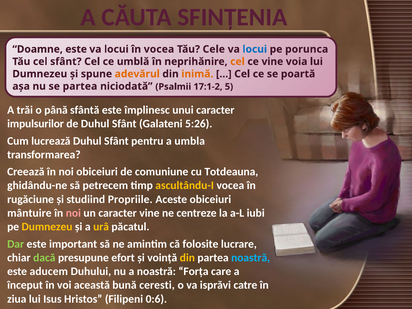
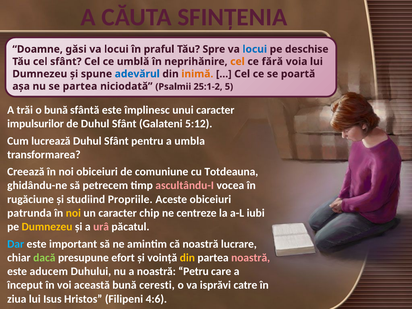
Doamne este: este -> găsi
în vocea: vocea -> praful
Cele: Cele -> Spre
porunca: porunca -> deschise
ce vine: vine -> fără
adevărul colour: orange -> blue
17:1-2: 17:1-2 -> 25:1-2
o până: până -> bună
5:26: 5:26 -> 5:12
ascultându-I colour: yellow -> pink
mântuire: mântuire -> patrunda
noi at (73, 213) colour: pink -> yellow
caracter vine: vine -> chip
urâ colour: yellow -> pink
Dar colour: light green -> light blue
că folosite: folosite -> noastră
noastră at (251, 258) colour: light blue -> pink
Forța: Forța -> Petru
0:6: 0:6 -> 4:6
